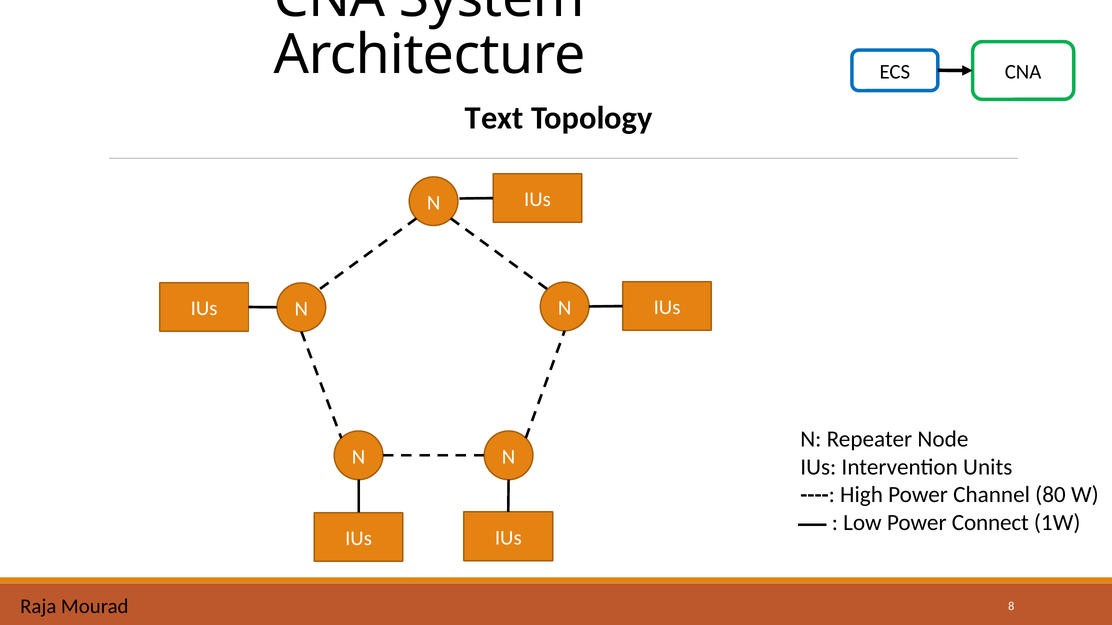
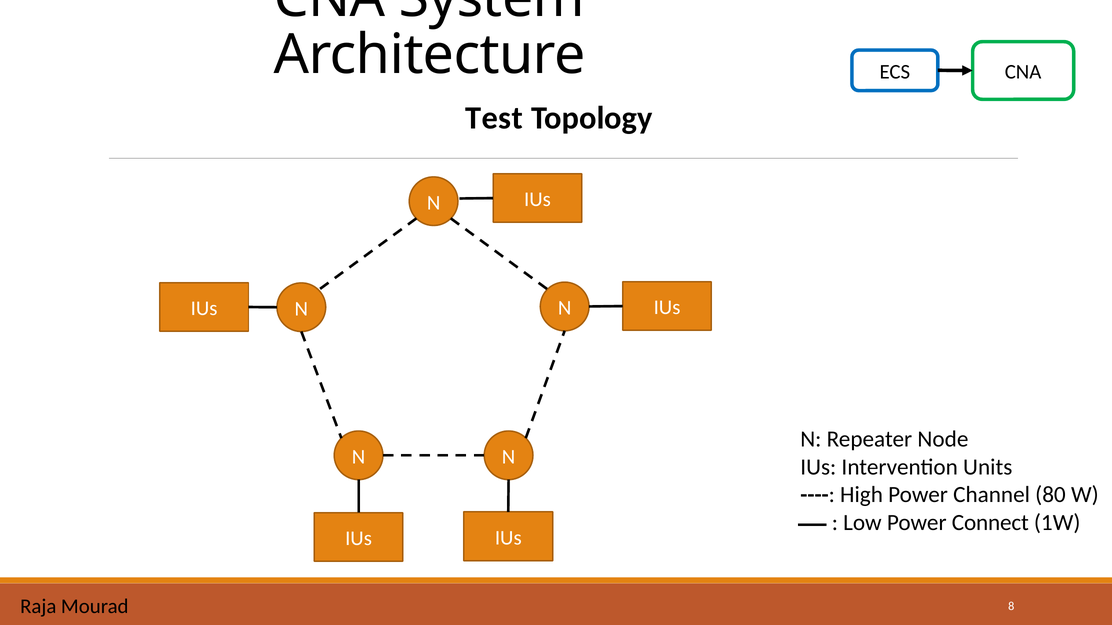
Text: Text -> Test
